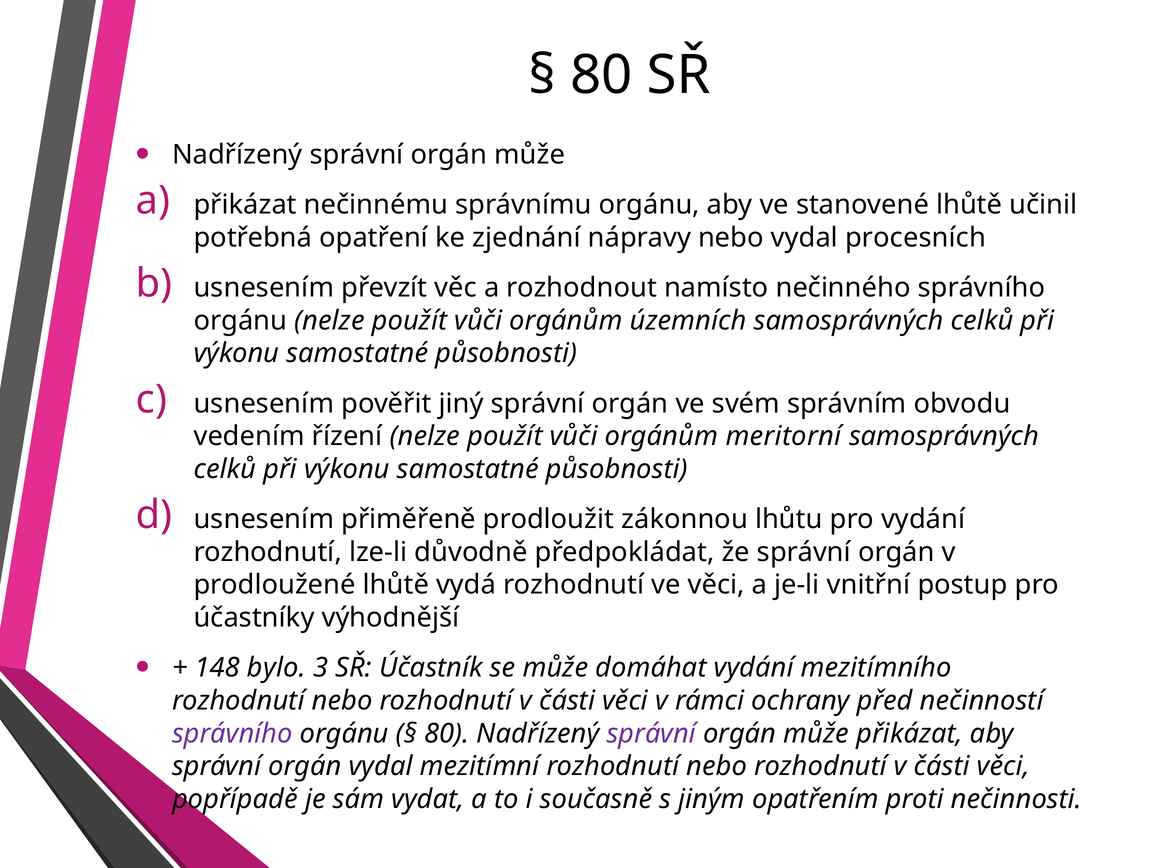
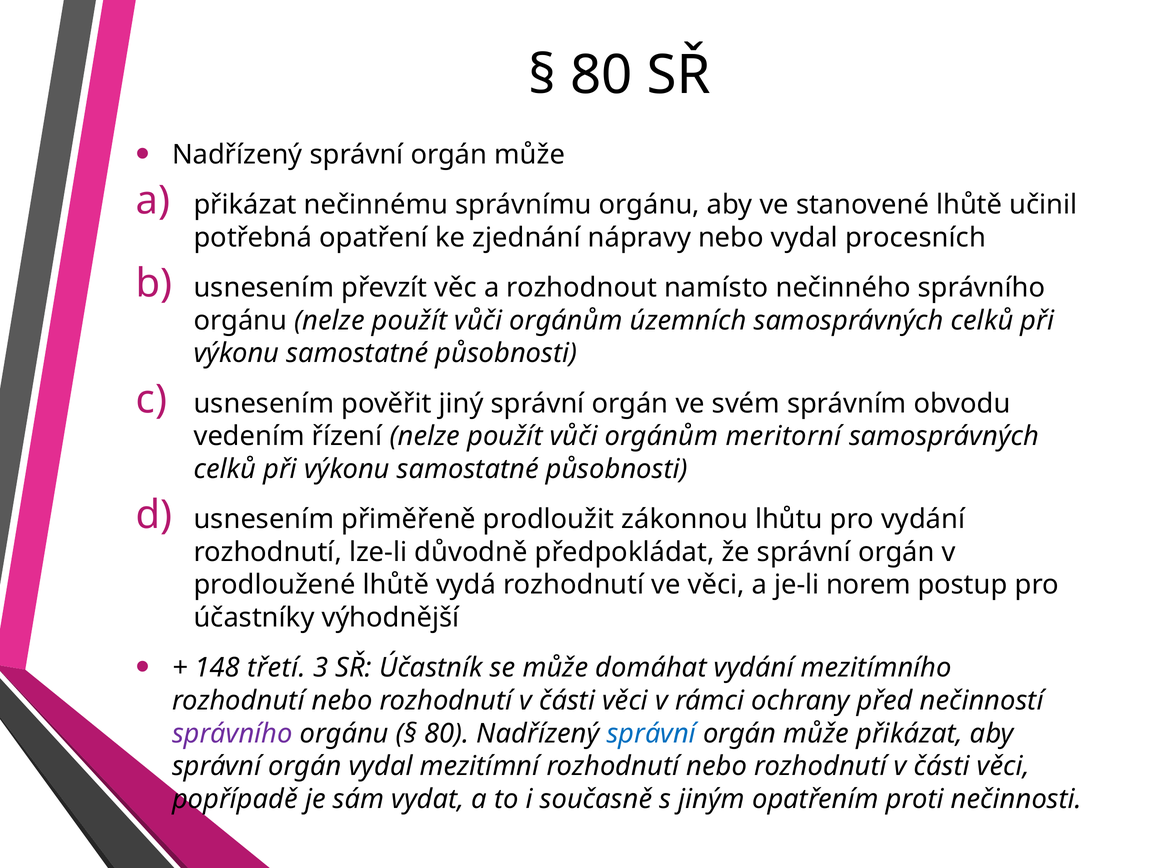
vnitřní: vnitřní -> norem
bylo: bylo -> třetí
správní at (651, 733) colour: purple -> blue
